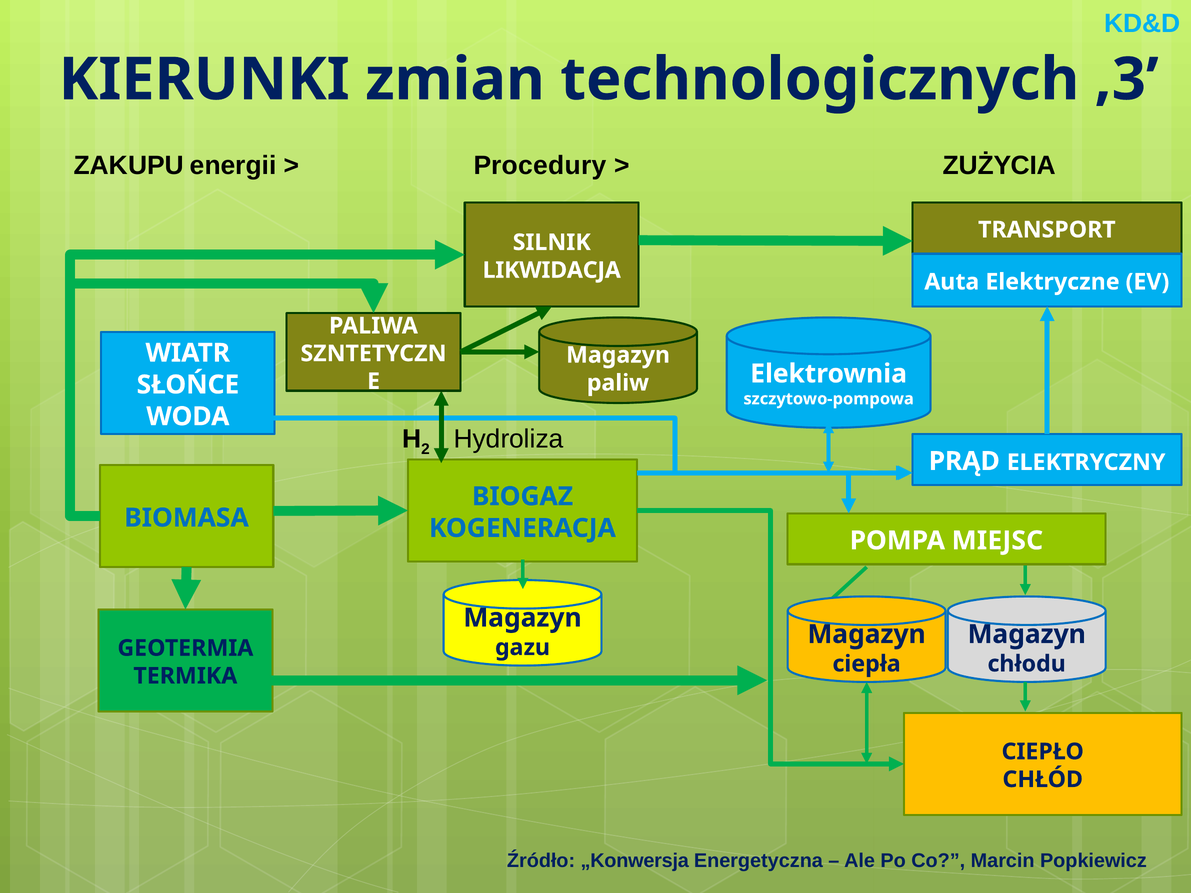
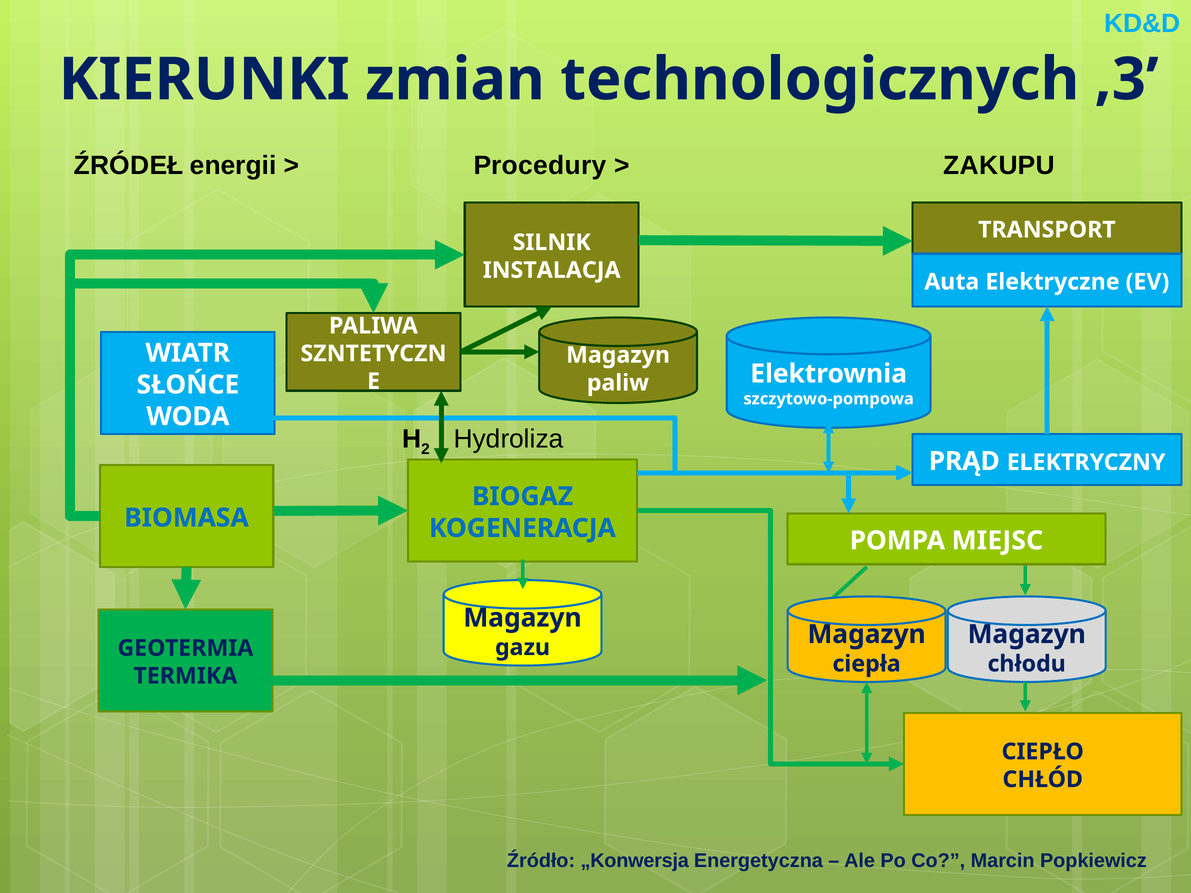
ZAKUPU: ZAKUPU -> ŹRÓDEŁ
ZUŻYCIA: ZUŻYCIA -> ZAKUPU
LIKWIDACJA: LIKWIDACJA -> INSTALACJA
